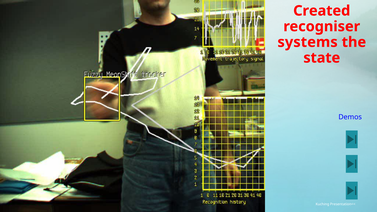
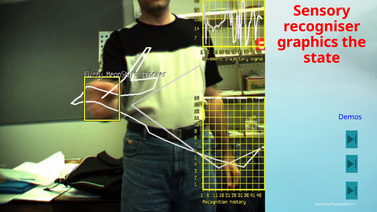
Created: Created -> Sensory
systems: systems -> graphics
